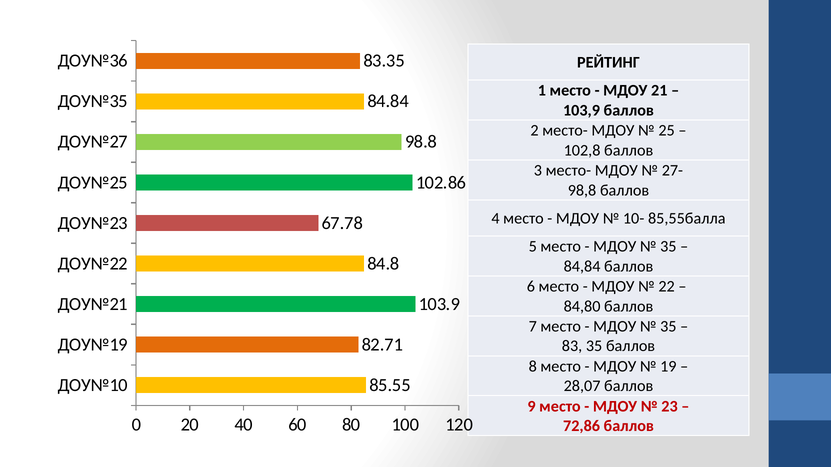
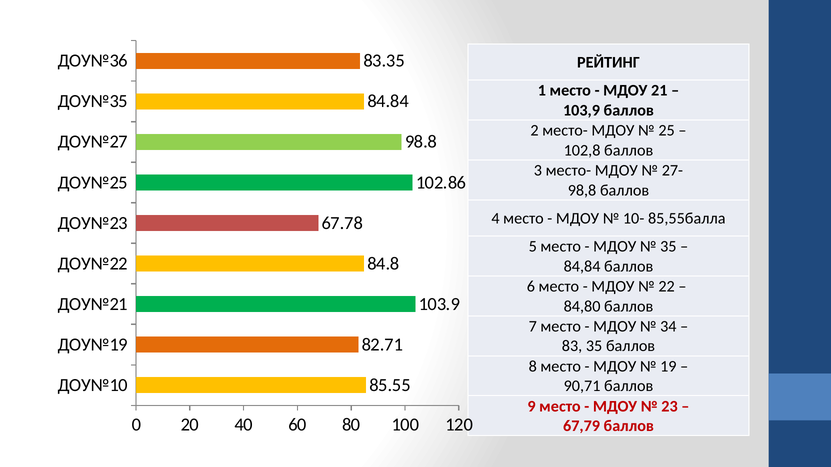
35 at (668, 327): 35 -> 34
28,07: 28,07 -> 90,71
72,86: 72,86 -> 67,79
